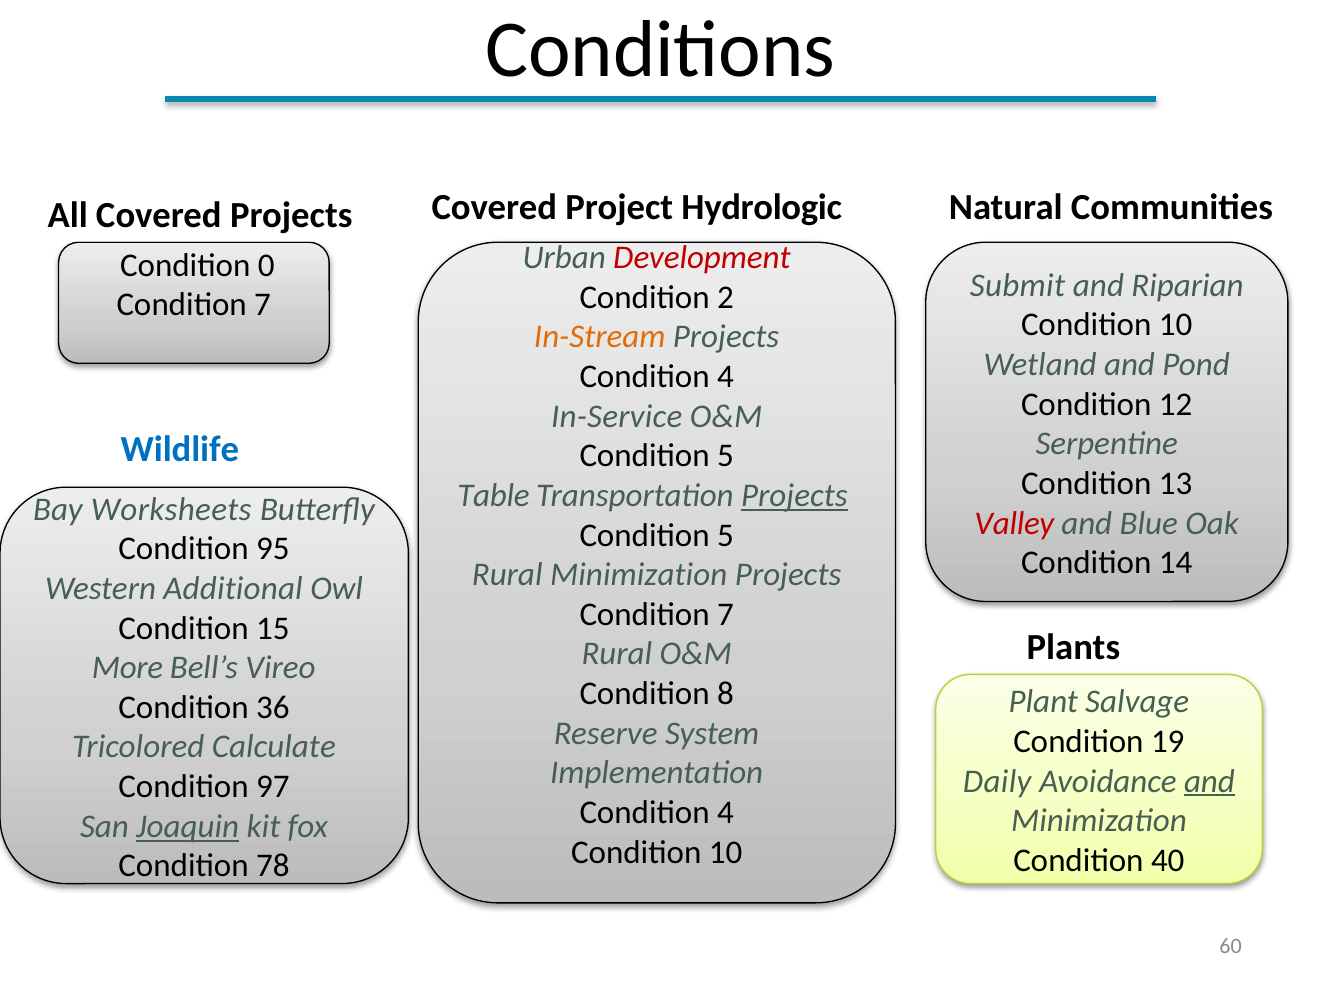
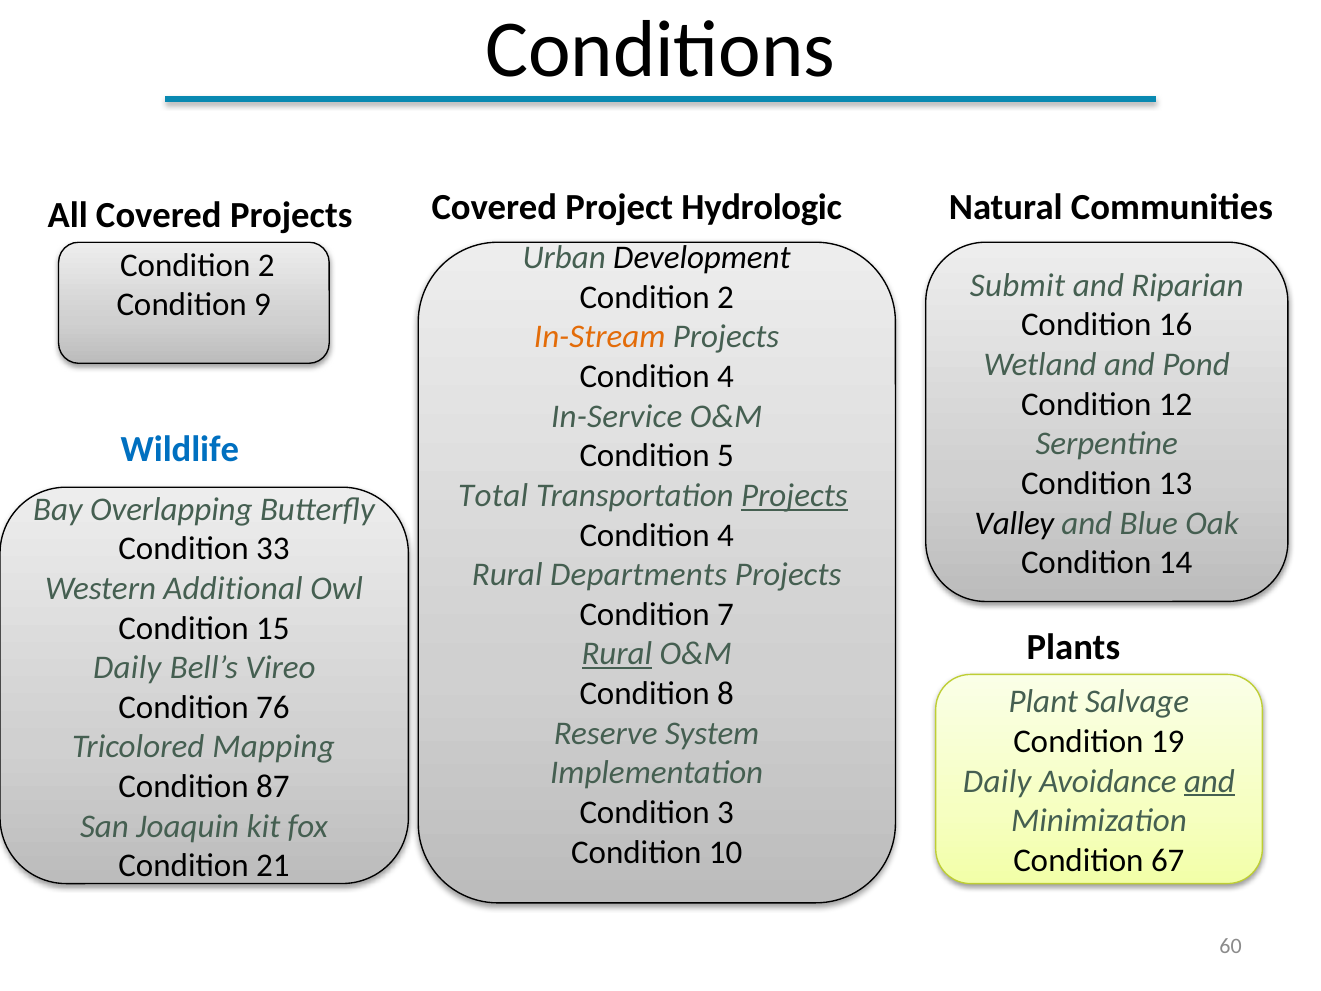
Development colour: red -> black
0 at (266, 265): 0 -> 2
7 at (263, 305): 7 -> 9
10 at (1176, 325): 10 -> 16
Table: Table -> Total
Worksheets: Worksheets -> Overlapping
Valley colour: red -> black
5 at (726, 535): 5 -> 4
95: 95 -> 33
Rural Minimization: Minimization -> Departments
Rural at (617, 654) underline: none -> present
More at (128, 668): More -> Daily
36: 36 -> 76
Calculate: Calculate -> Mapping
97: 97 -> 87
4 at (726, 812): 4 -> 3
Joaquin underline: present -> none
40: 40 -> 67
78: 78 -> 21
